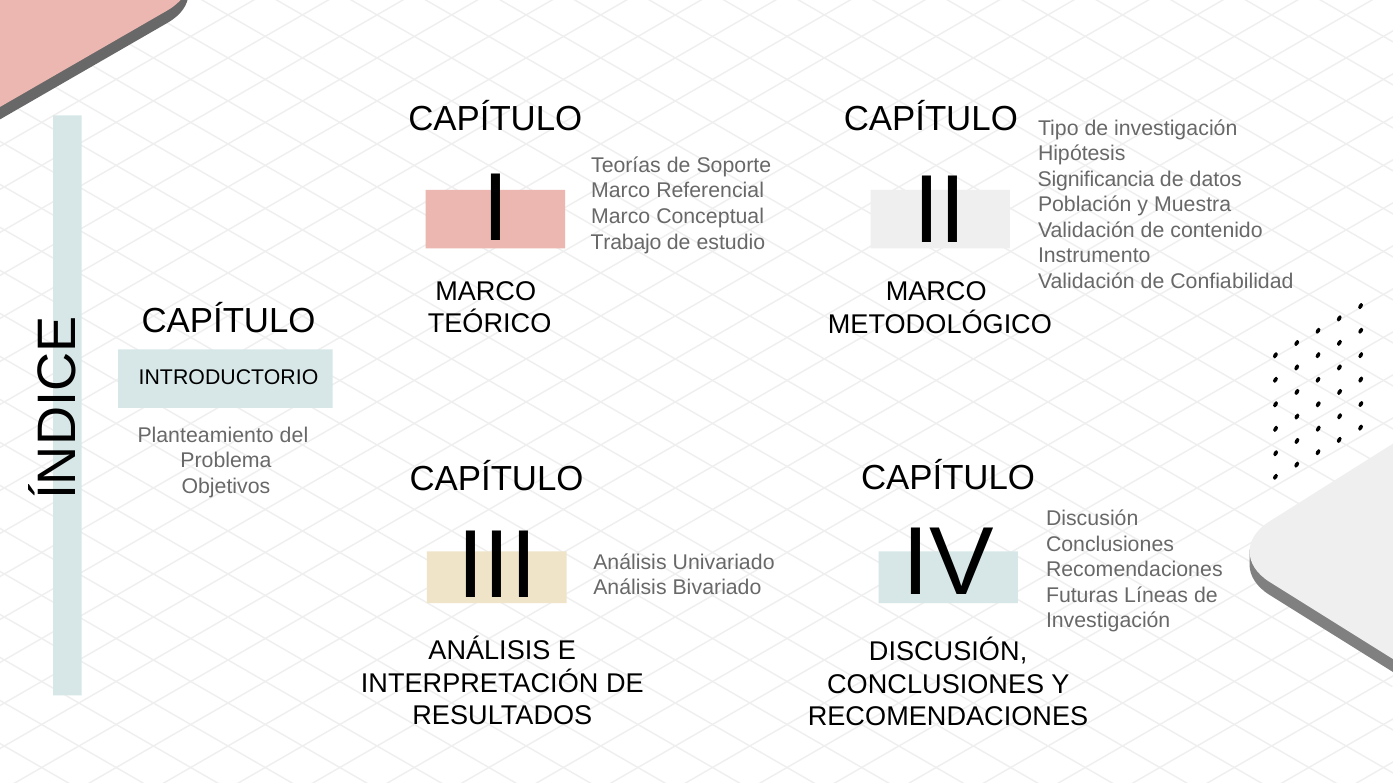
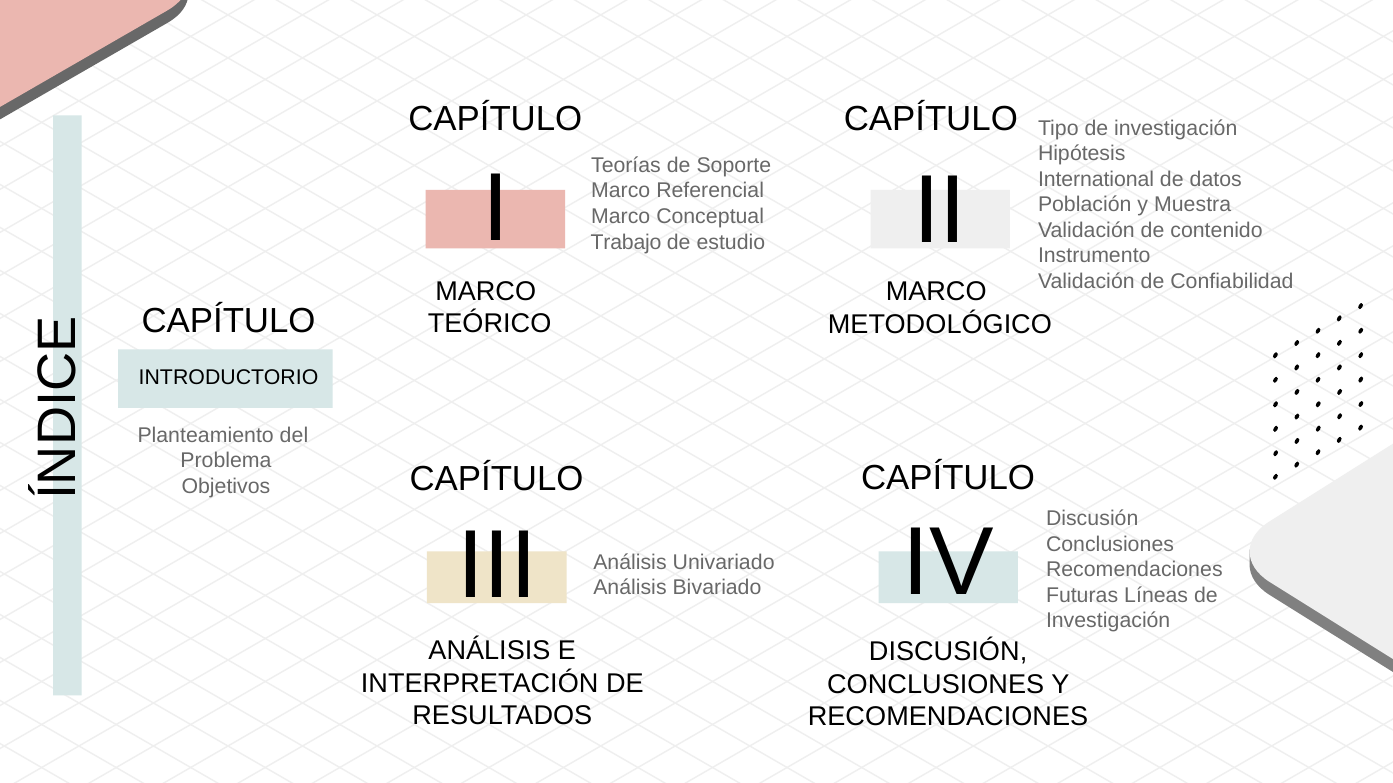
Significancia: Significancia -> International
